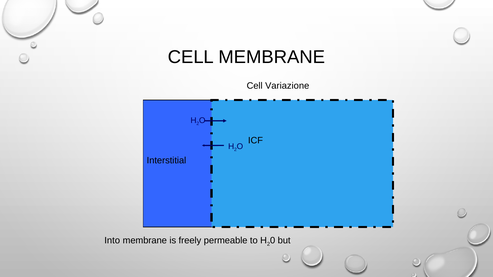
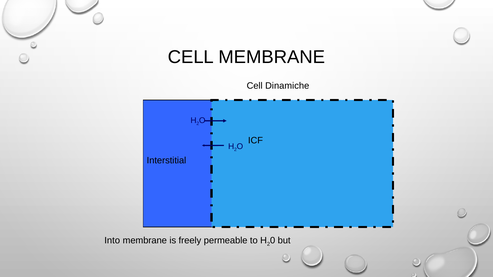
Variazione: Variazione -> Dinamiche
